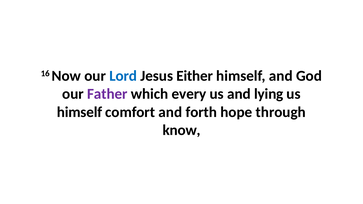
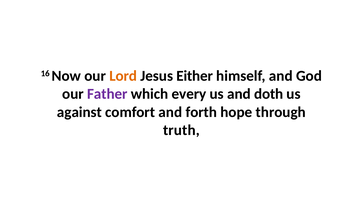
Lord colour: blue -> orange
lying: lying -> doth
himself at (79, 112): himself -> against
know: know -> truth
